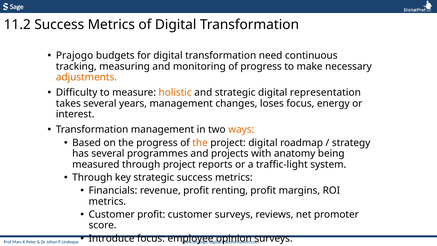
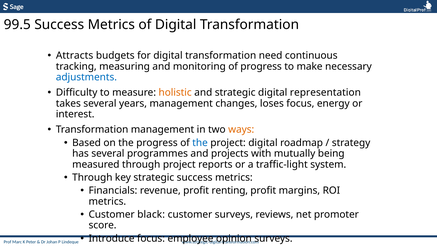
11.2: 11.2 -> 99.5
Prajogo: Prajogo -> Attracts
adjustments colour: orange -> blue
the at (200, 143) colour: orange -> blue
anatomy: anatomy -> mutually
Customer profit: profit -> black
